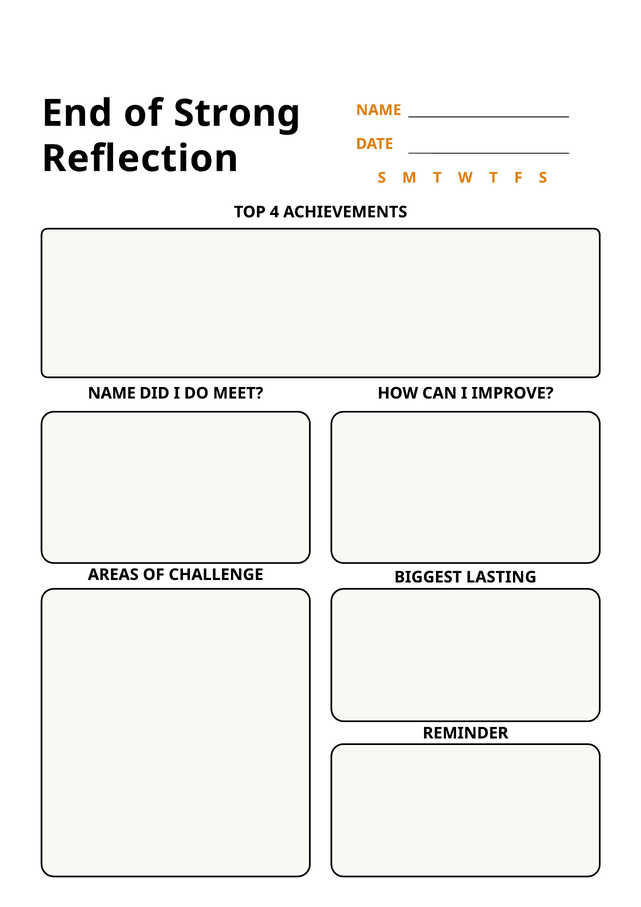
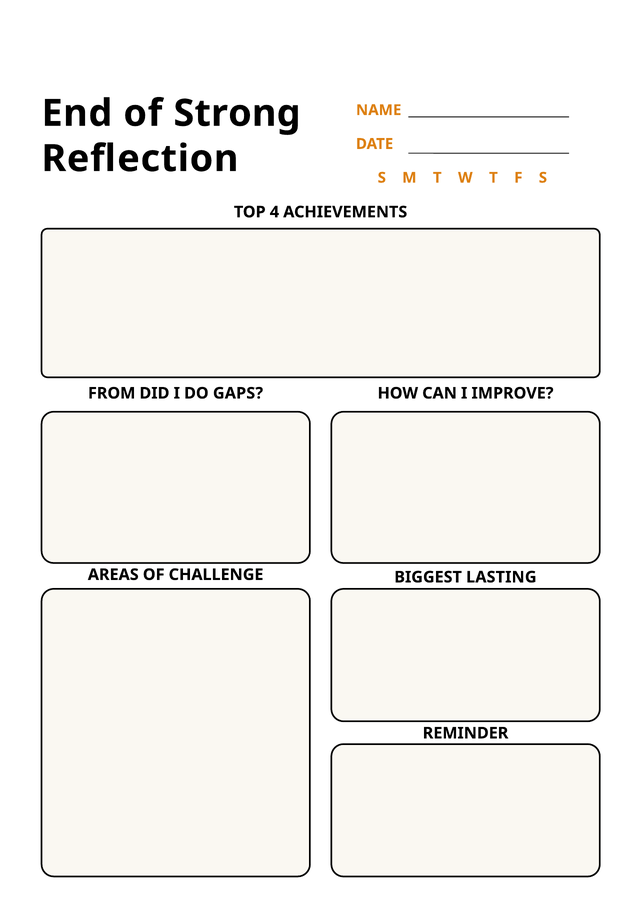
NAME at (112, 393): NAME -> FROM
MEET: MEET -> GAPS
